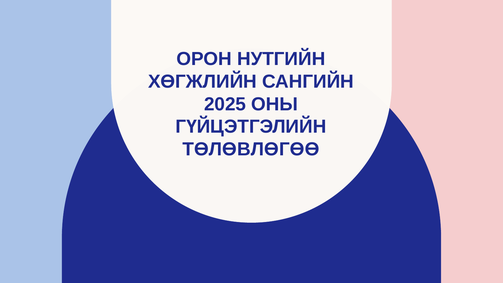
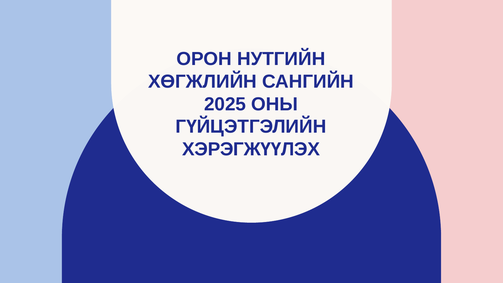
ТӨЛӨВЛӨГӨӨ: ТӨЛӨВЛӨГӨӨ -> ХЭРЭГЖҮҮЛЭХ
